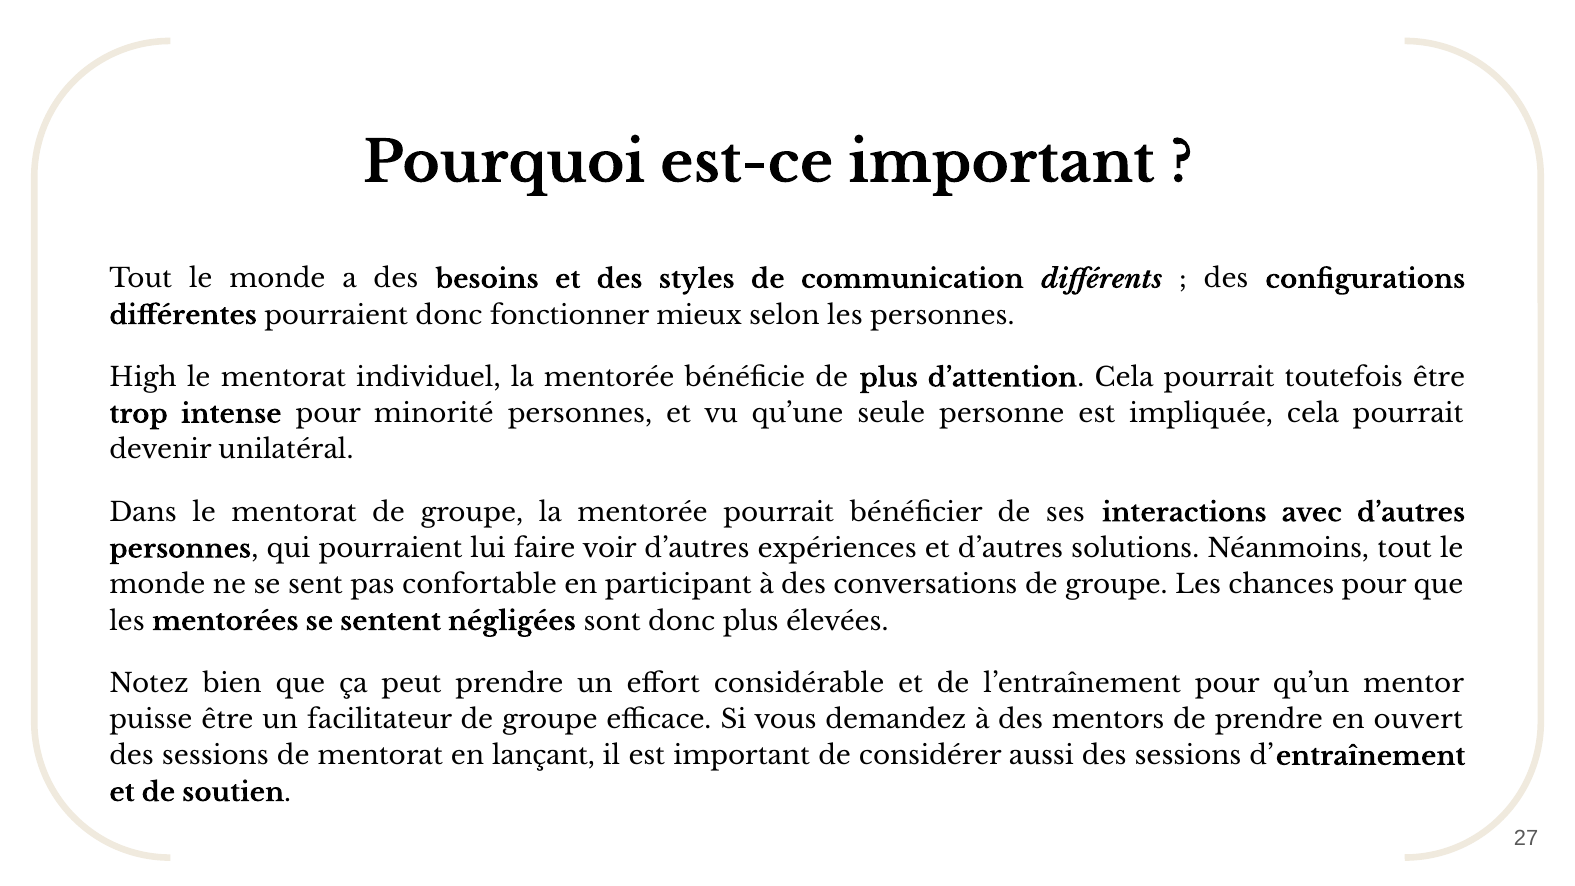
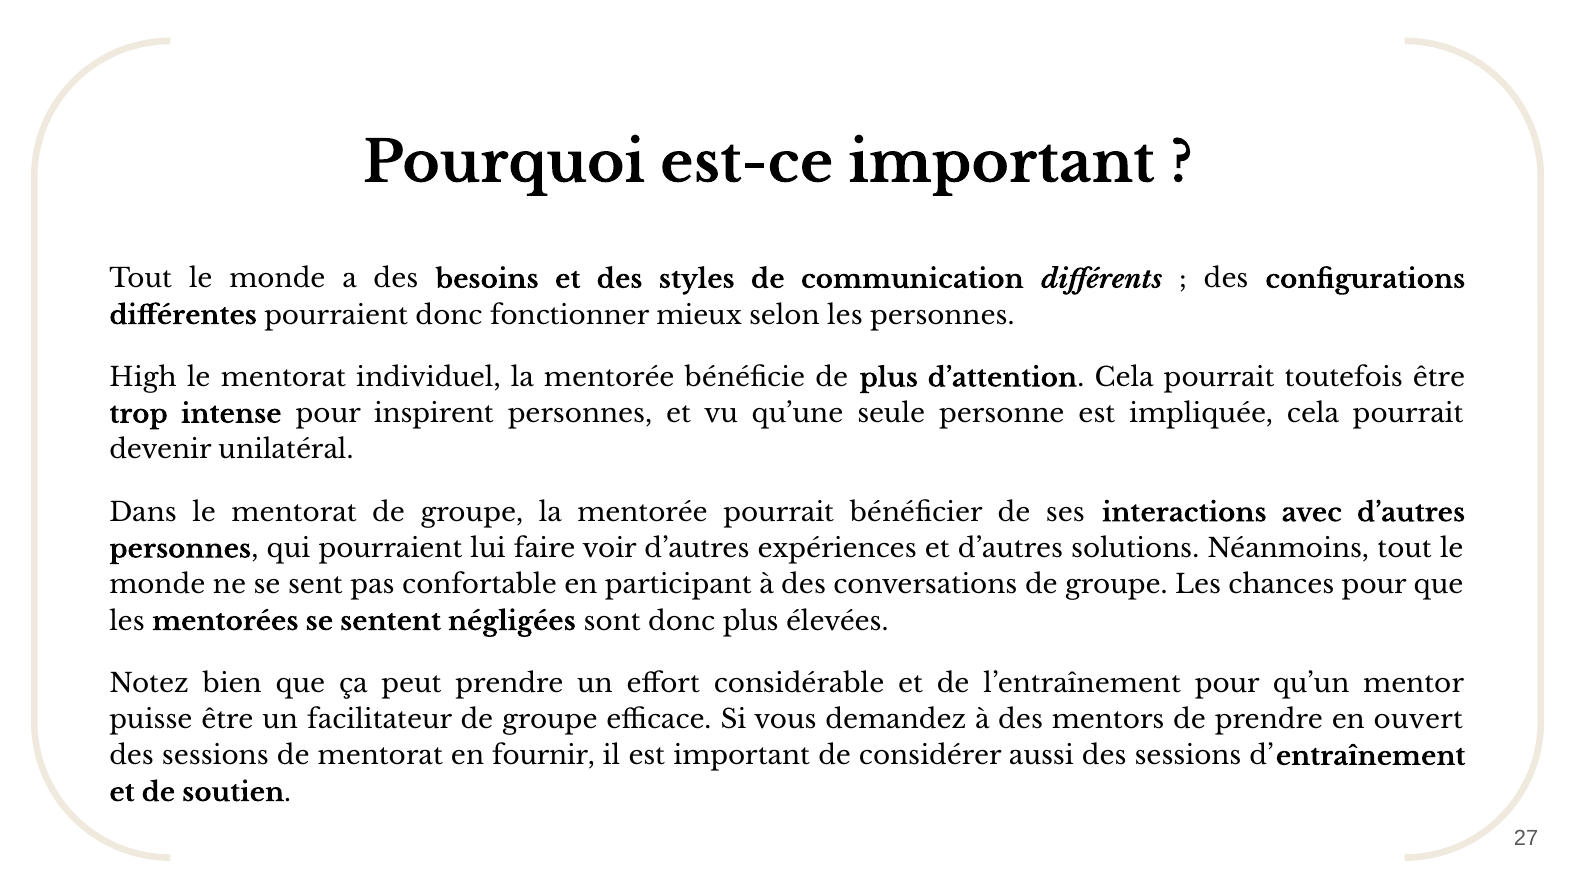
minorité: minorité -> inspirent
lançant: lançant -> fournir
